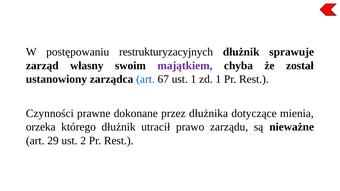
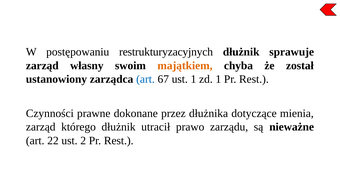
majątkiem colour: purple -> orange
orzeka at (41, 127): orzeka -> zarząd
29: 29 -> 22
